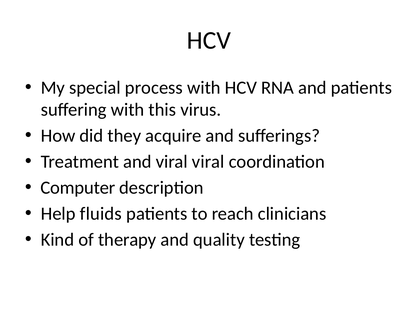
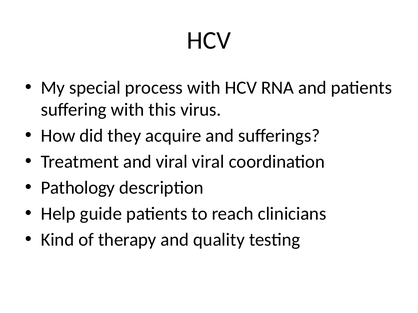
Computer: Computer -> Pathology
fluids: fluids -> guide
